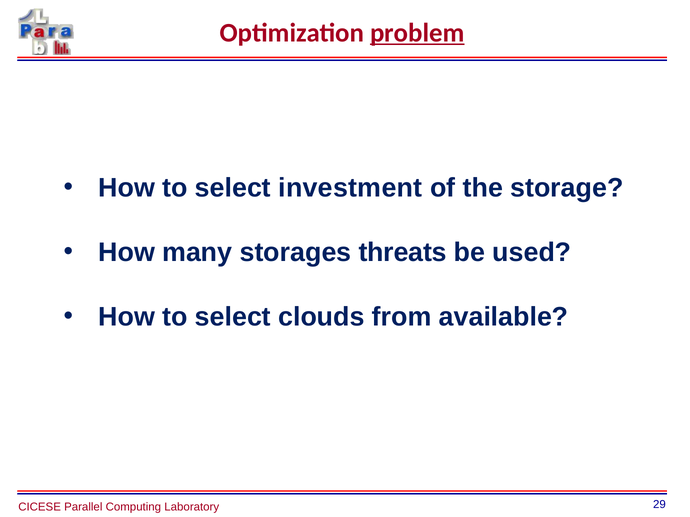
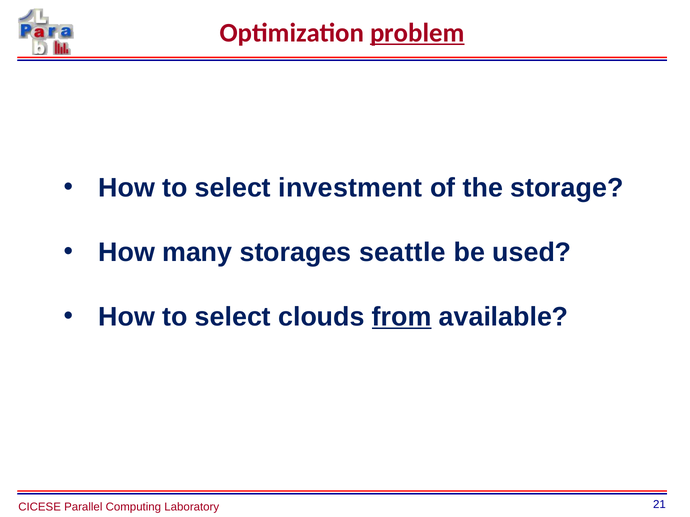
threats: threats -> seattle
from underline: none -> present
29: 29 -> 21
